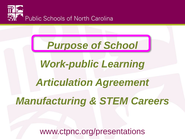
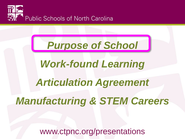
Work-public: Work-public -> Work-found
